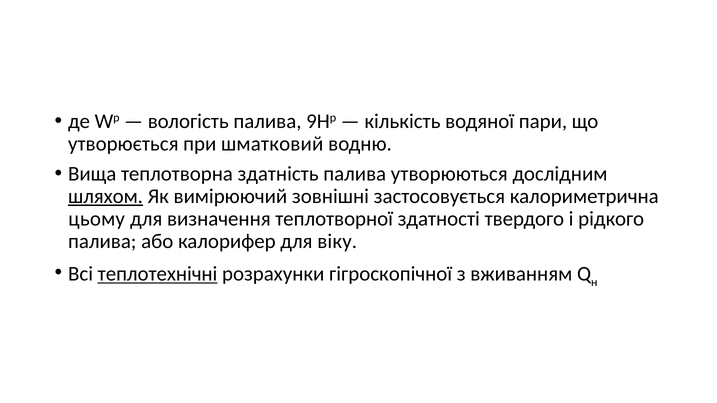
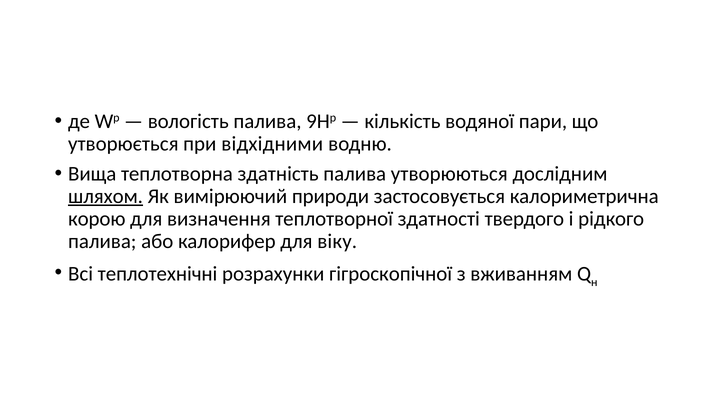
шматковий: шматковий -> відхідними
зовнішні: зовнішні -> природи
цьому: цьому -> корою
теплотехнічні underline: present -> none
